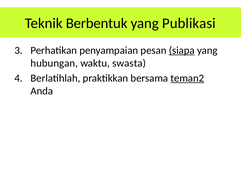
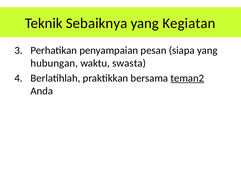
Berbentuk: Berbentuk -> Sebaiknya
Publikasi: Publikasi -> Kegiatan
siapa underline: present -> none
